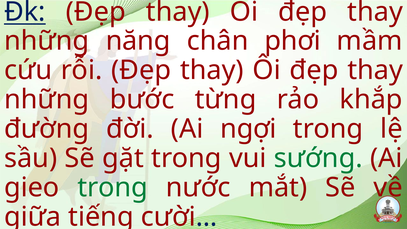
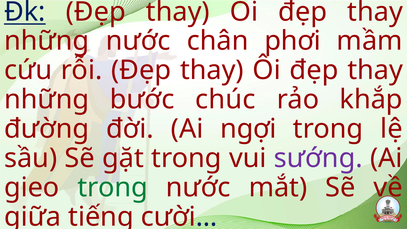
những năng: năng -> nước
từng: từng -> chúc
sướng colour: green -> purple
